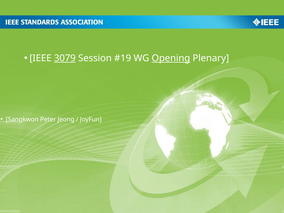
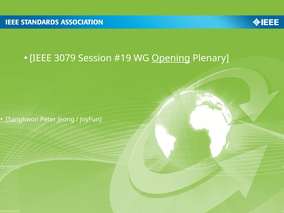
3079 underline: present -> none
